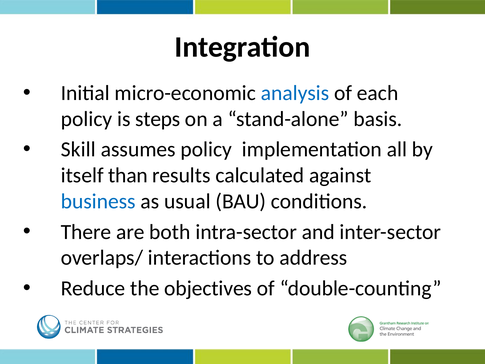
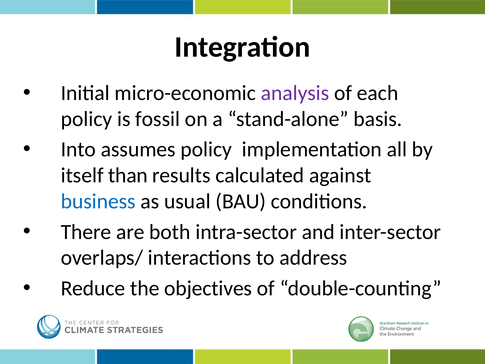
analysis colour: blue -> purple
steps: steps -> fossil
Skill: Skill -> Into
